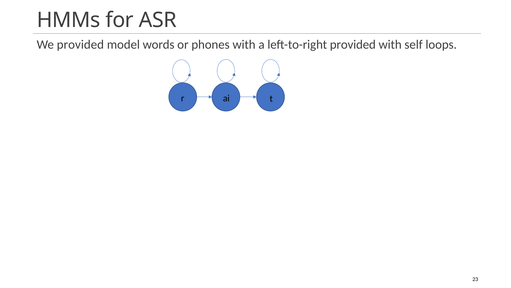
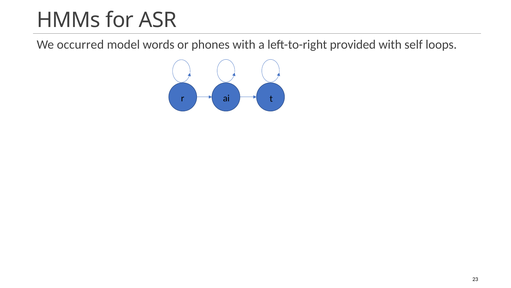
We provided: provided -> occurred
